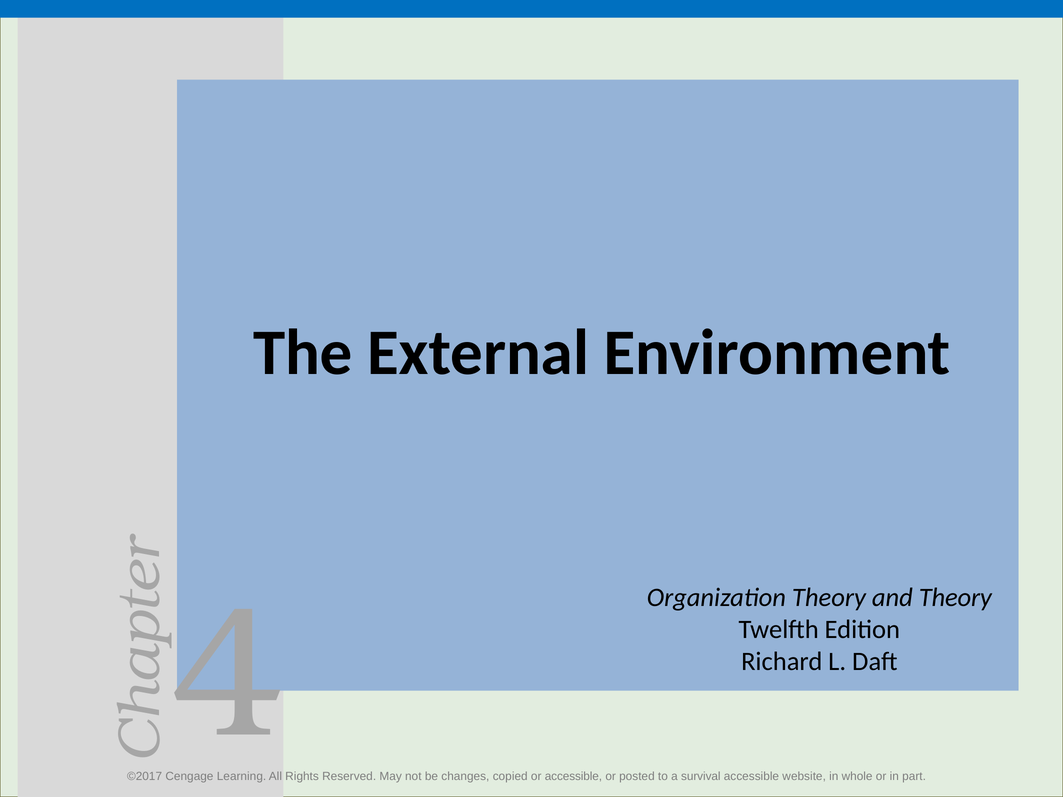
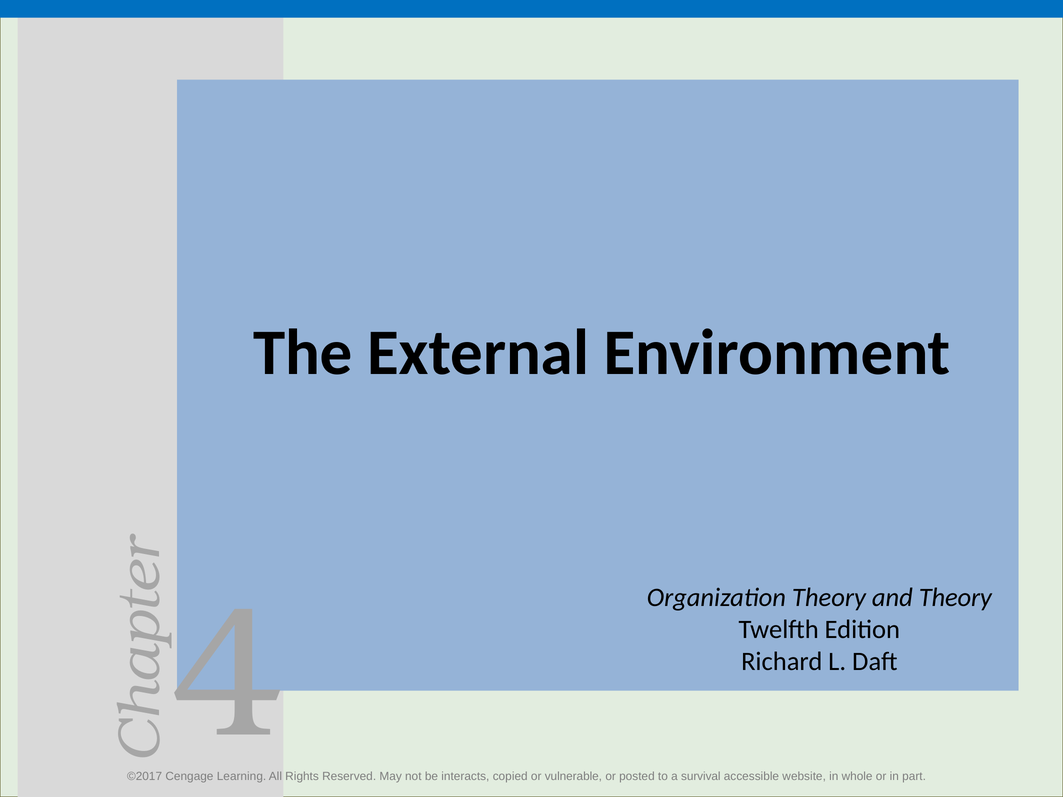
changes: changes -> interacts
or accessible: accessible -> vulnerable
